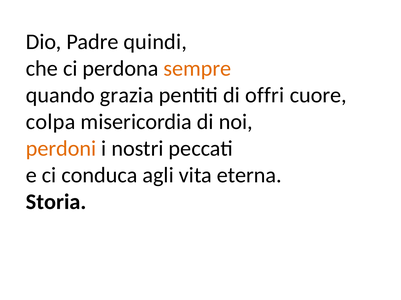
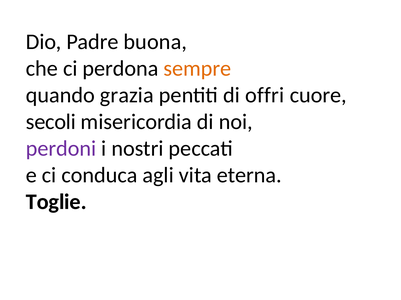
quindi: quindi -> buona
colpa: colpa -> secoli
perdoni colour: orange -> purple
Storia: Storia -> Toglie
